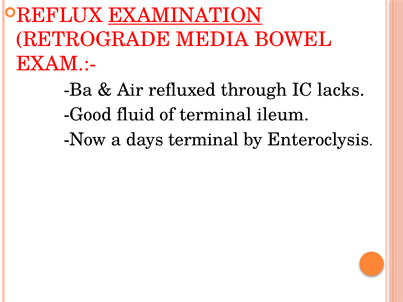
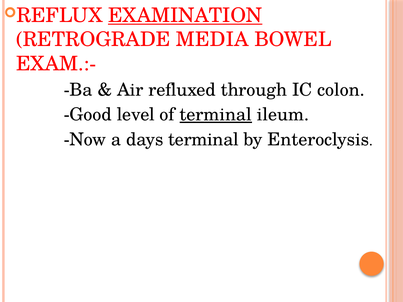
lacks: lacks -> colon
fluid: fluid -> level
terminal at (216, 115) underline: none -> present
